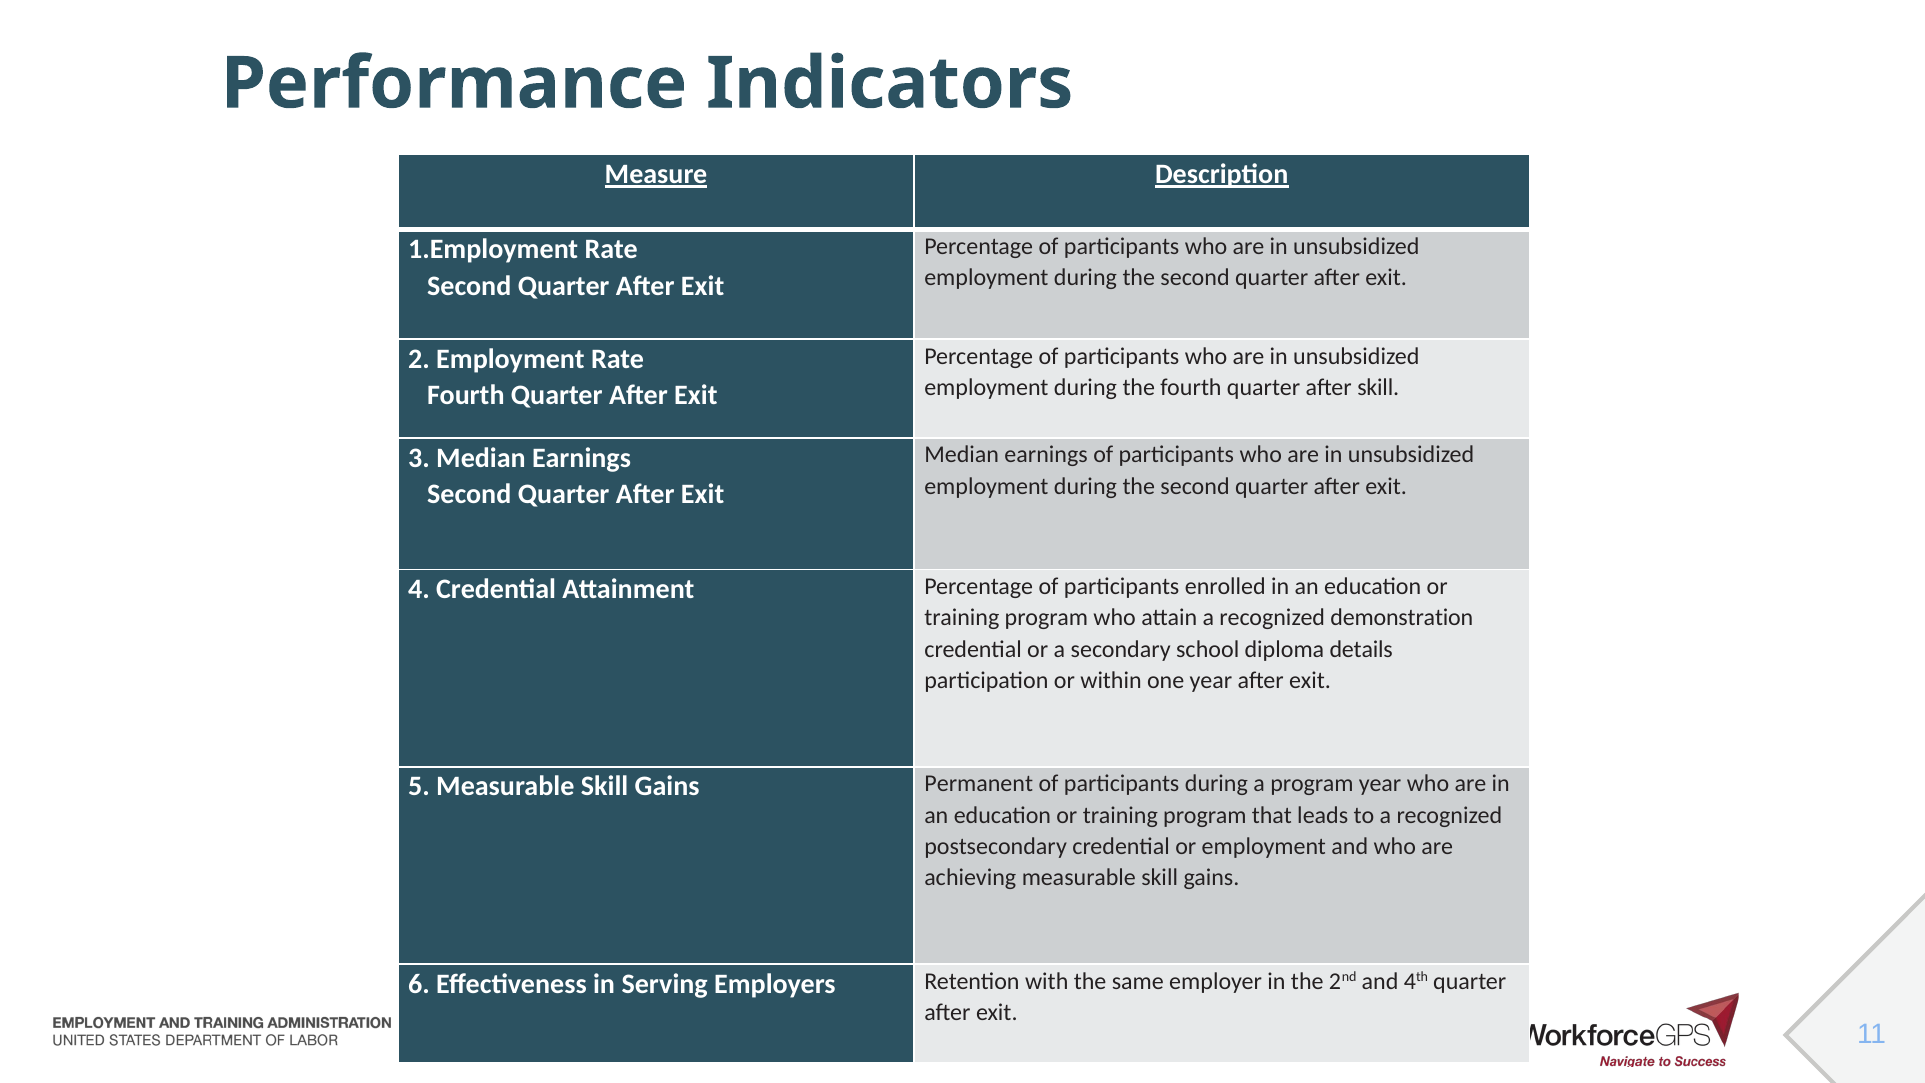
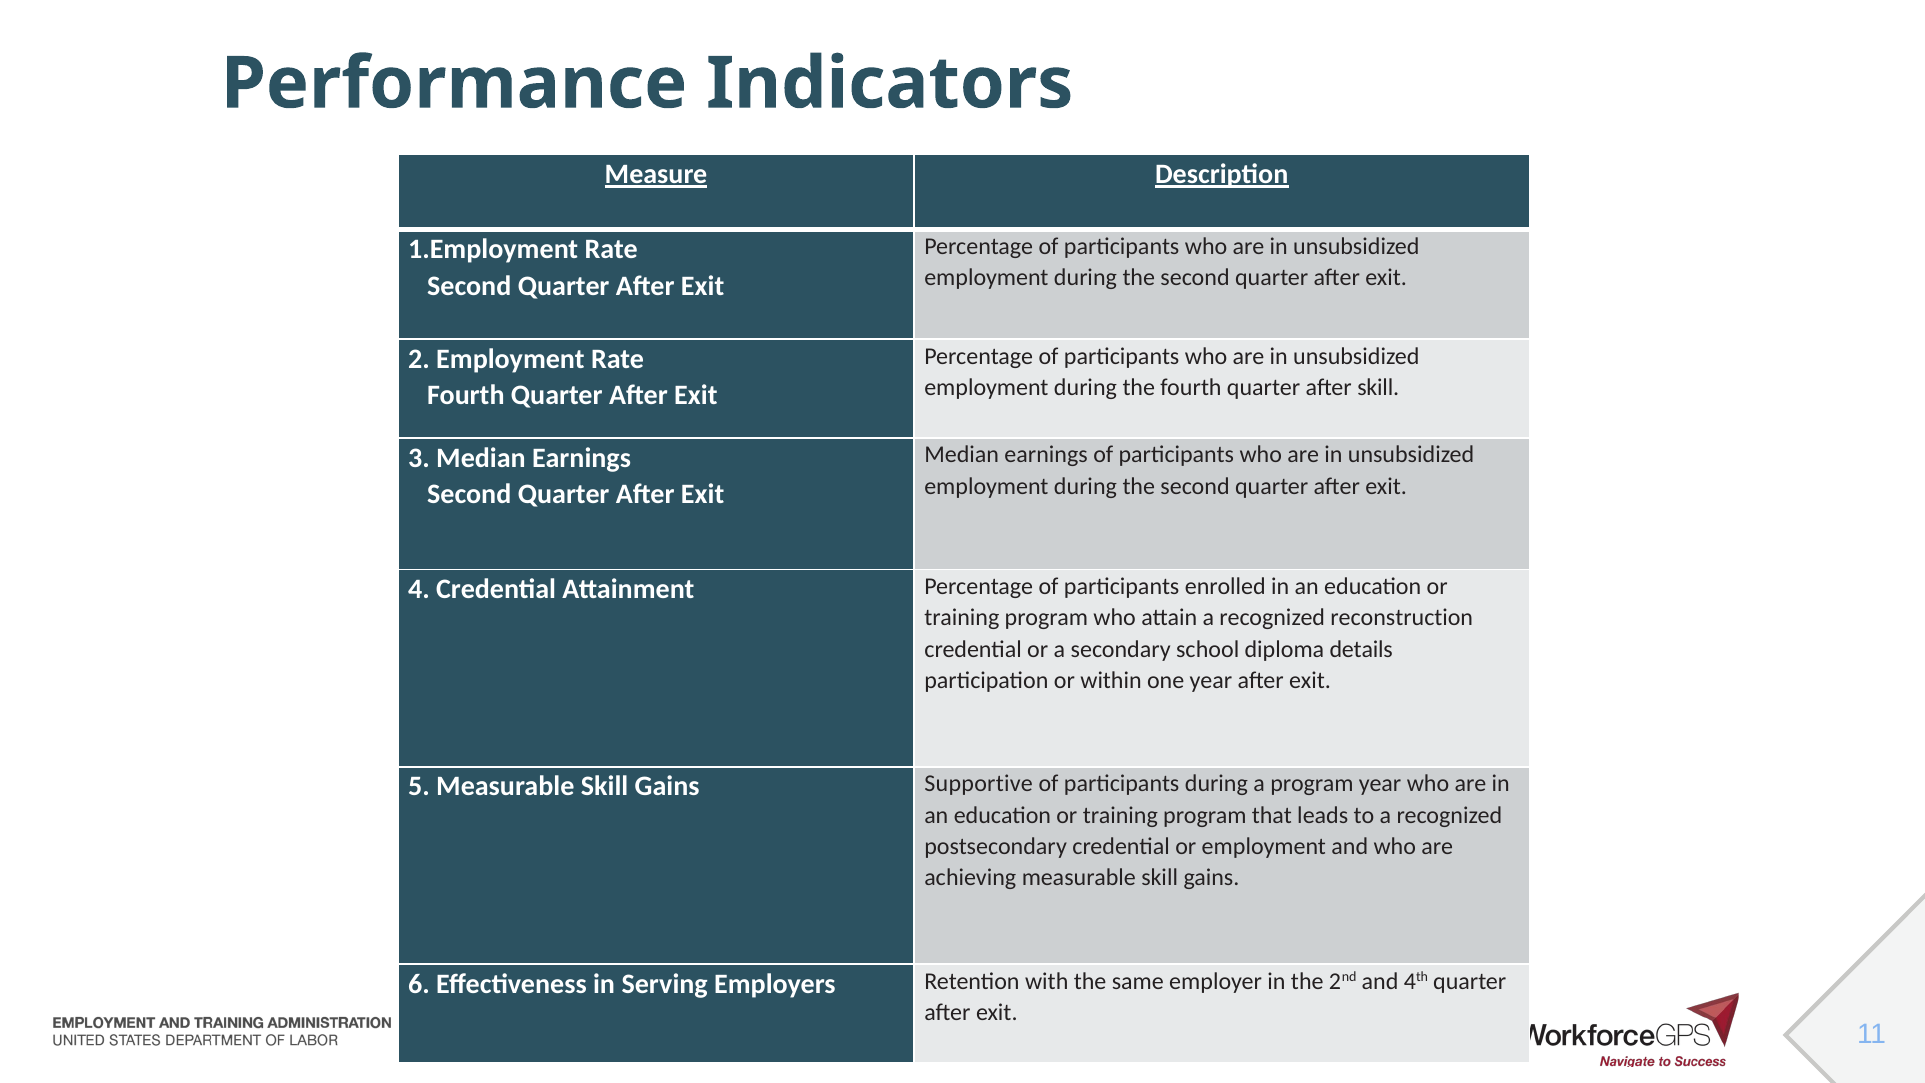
demonstration: demonstration -> reconstruction
Permanent: Permanent -> Supportive
